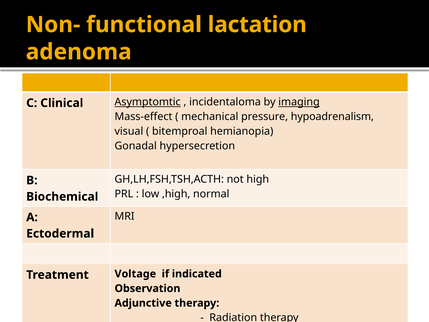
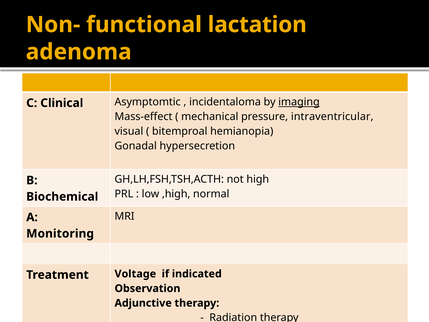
Asymptomtic underline: present -> none
hypoadrenalism: hypoadrenalism -> intraventricular
Ectodermal: Ectodermal -> Monitoring
